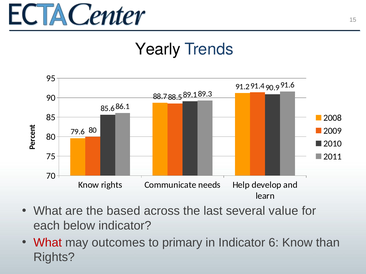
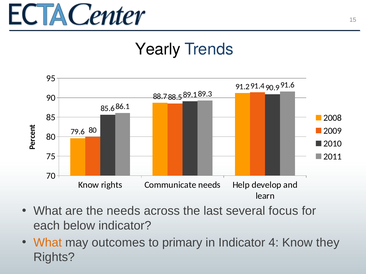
the based: based -> needs
value: value -> focus
What at (48, 243) colour: red -> orange
6: 6 -> 4
than: than -> they
